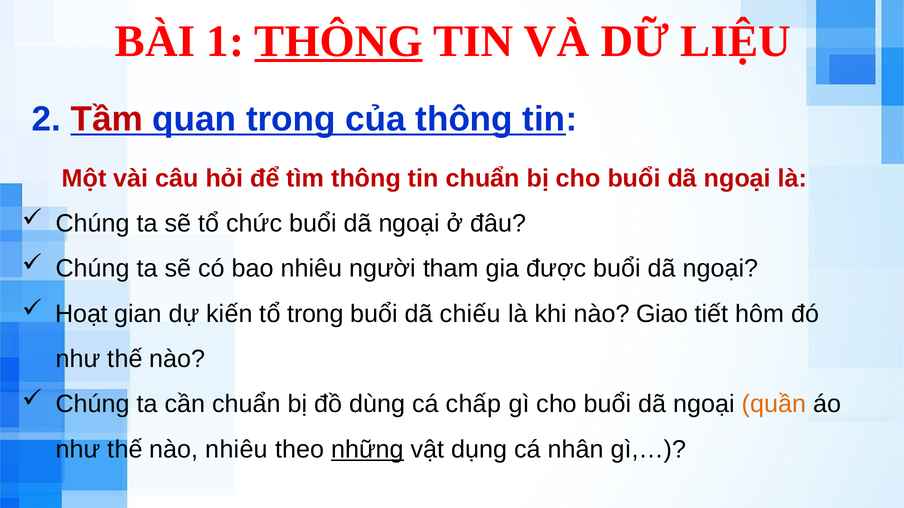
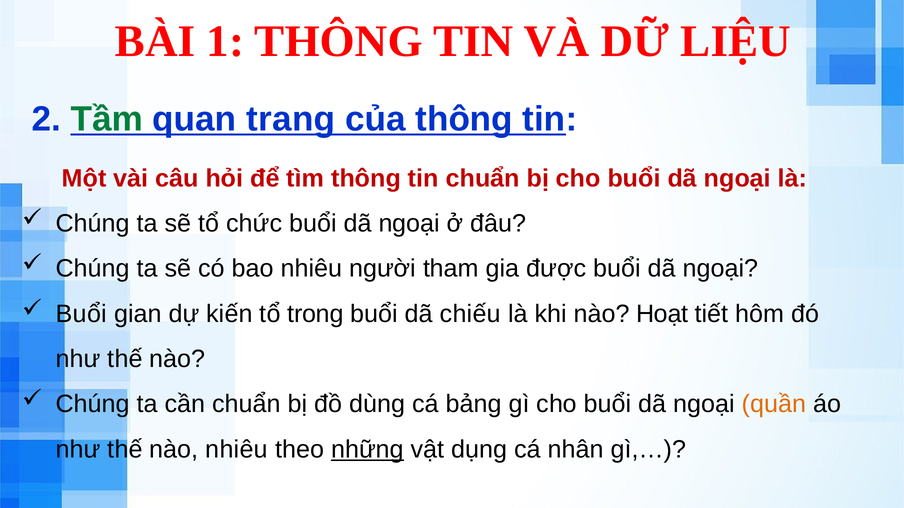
THÔNG at (339, 41) underline: present -> none
Tầm colour: red -> green
quan trong: trong -> trang
Hoạt at (82, 314): Hoạt -> Buổi
Giao: Giao -> Hoạt
chấp: chấp -> bảng
